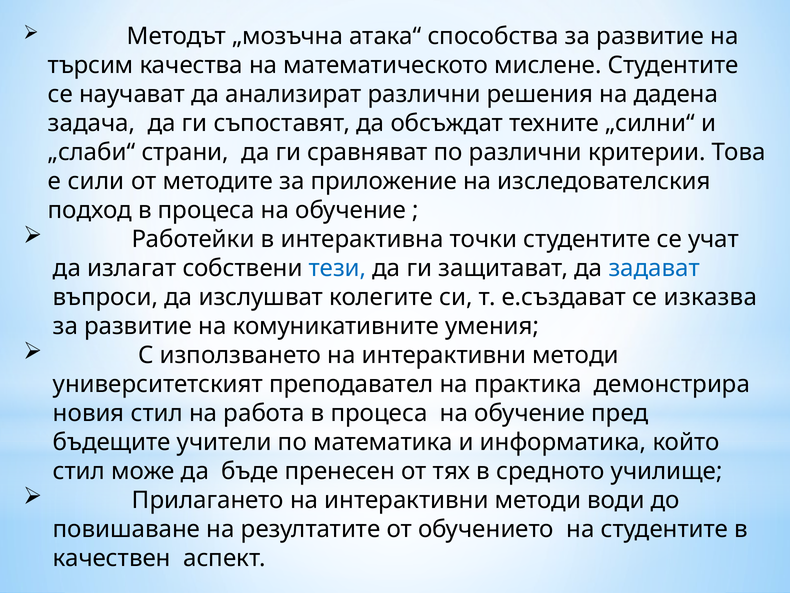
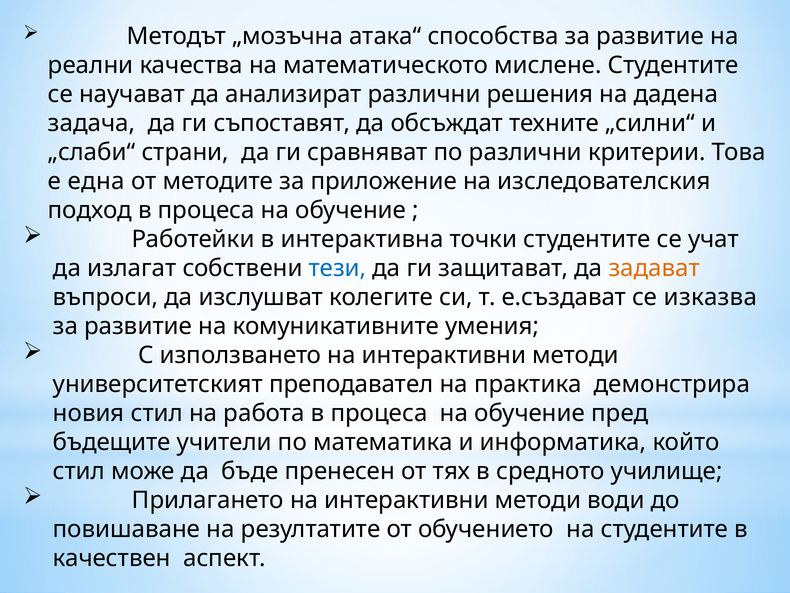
търсим: търсим -> реални
сили: сили -> една
задават colour: blue -> orange
